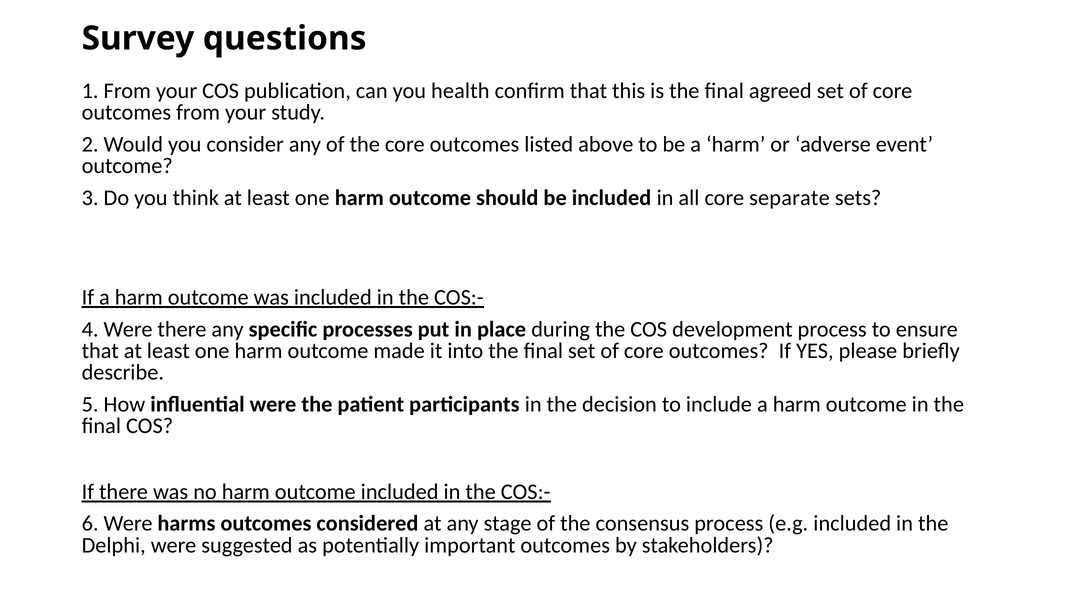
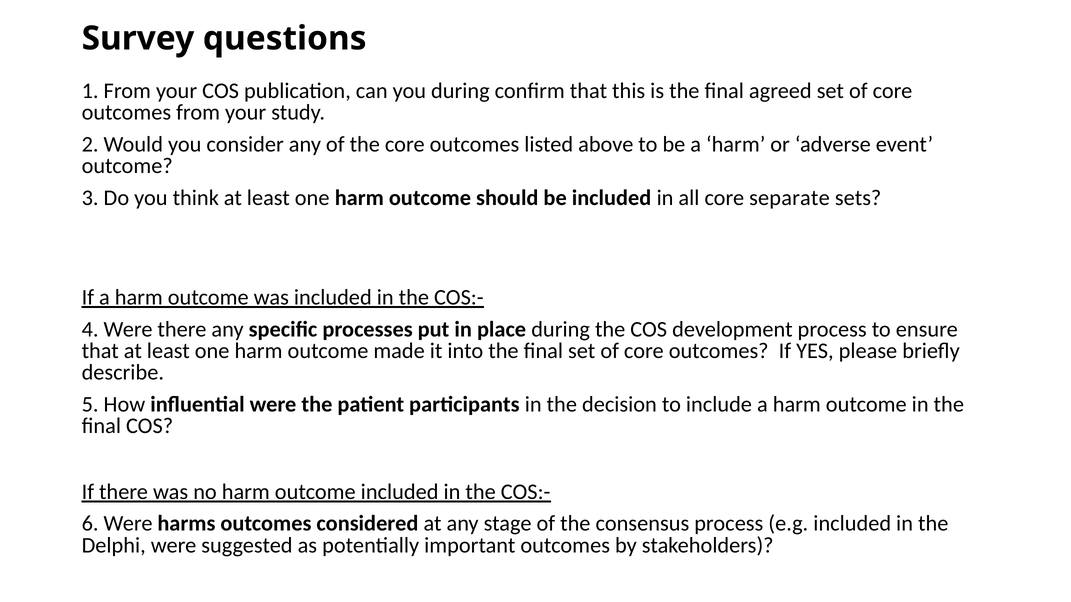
you health: health -> during
